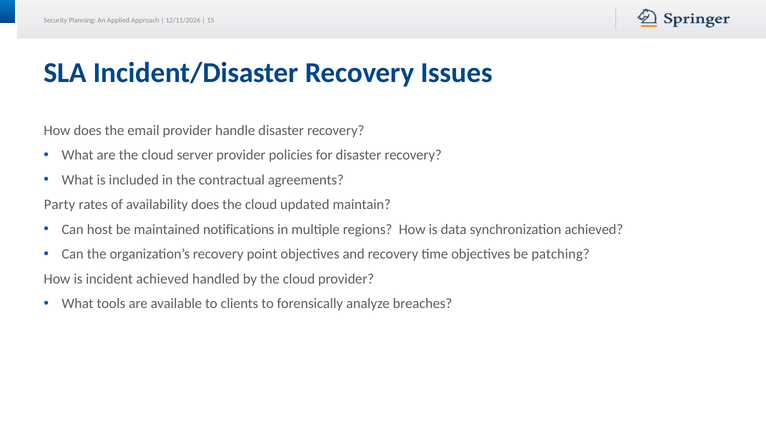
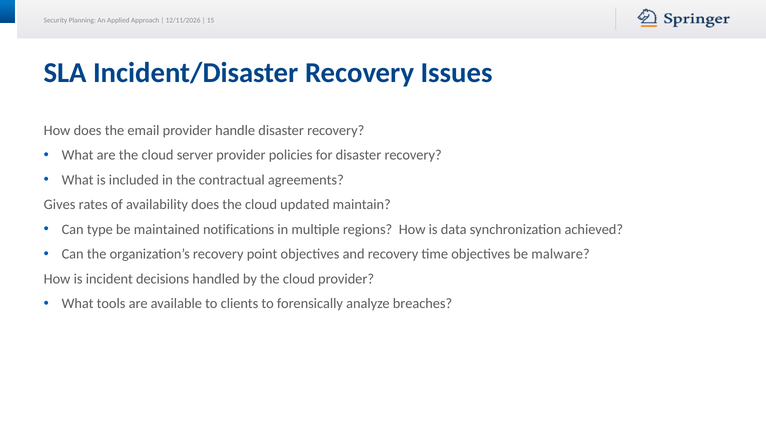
Party: Party -> Gives
host: host -> type
patching: patching -> malware
incident achieved: achieved -> decisions
